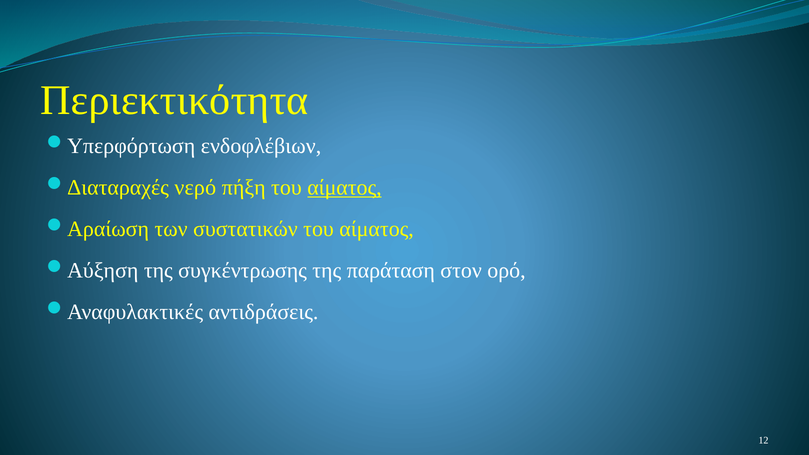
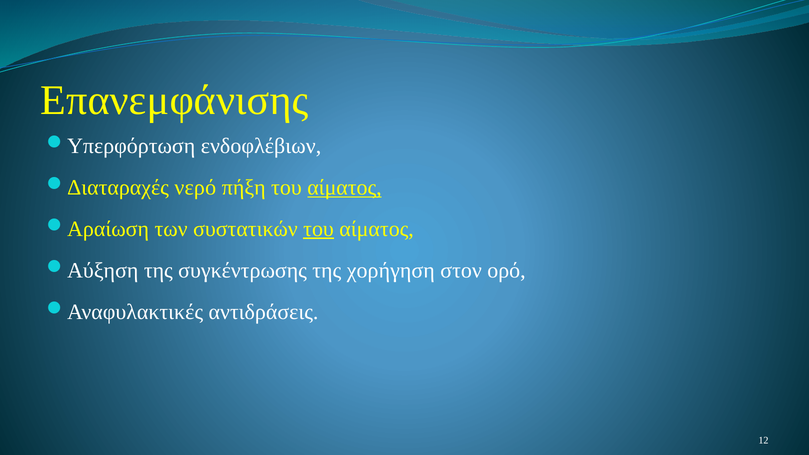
Περιεκτικότητα: Περιεκτικότητα -> Επανεμφάνισης
του at (319, 229) underline: none -> present
παράταση: παράταση -> χορήγηση
